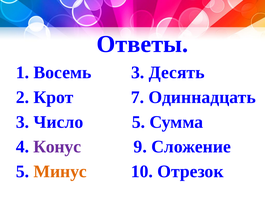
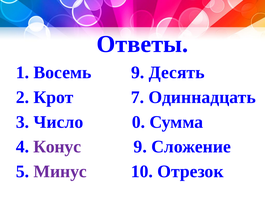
Восемь 3: 3 -> 9
Число 5: 5 -> 0
Минус colour: orange -> purple
